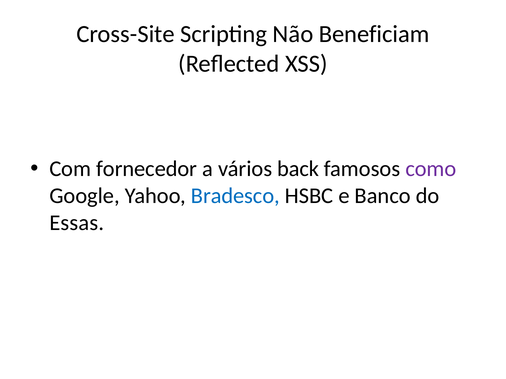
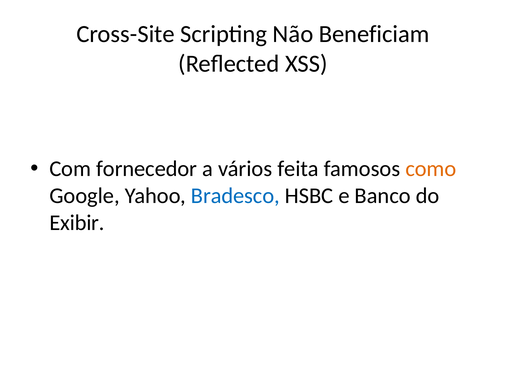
back: back -> feita
como colour: purple -> orange
Essas: Essas -> Exibir
